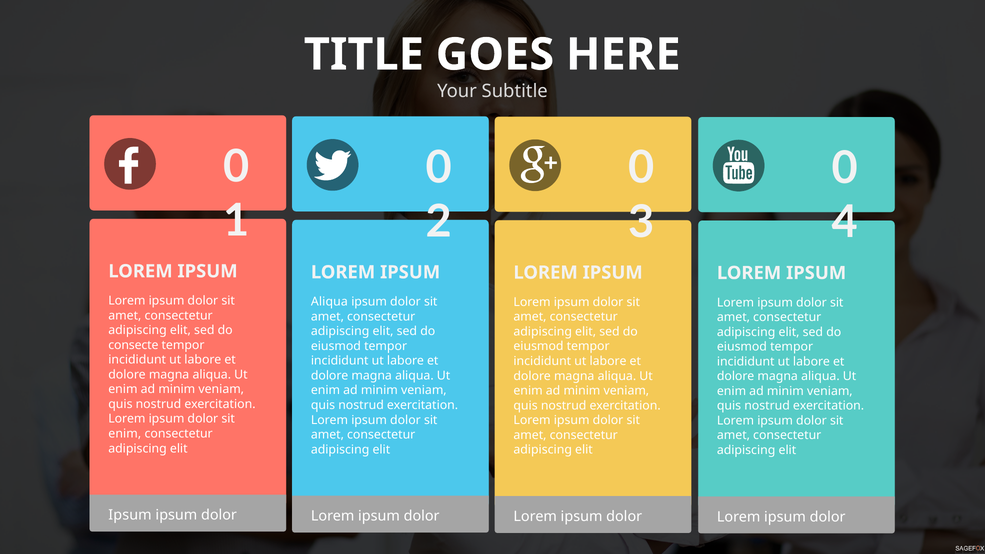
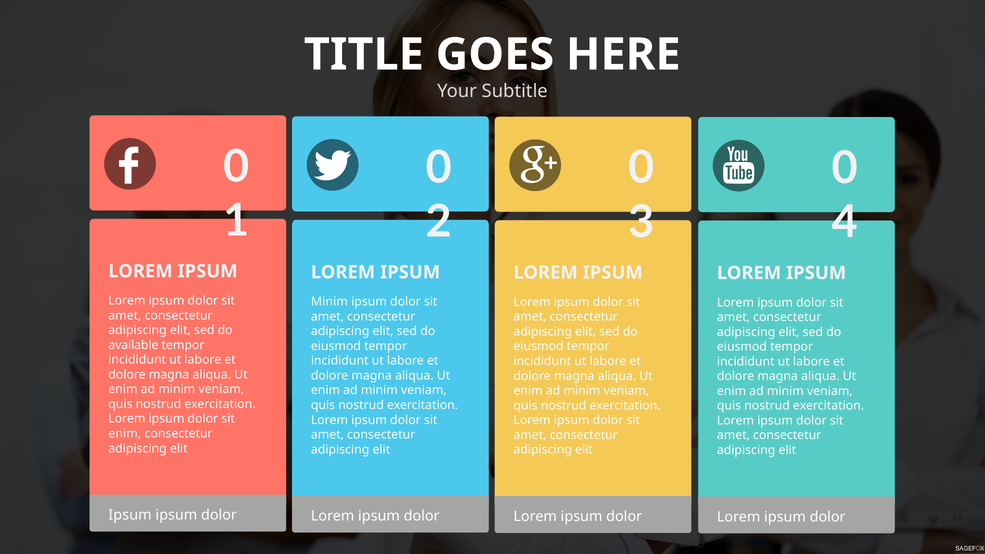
Aliqua at (329, 302): Aliqua -> Minim
consecte: consecte -> available
